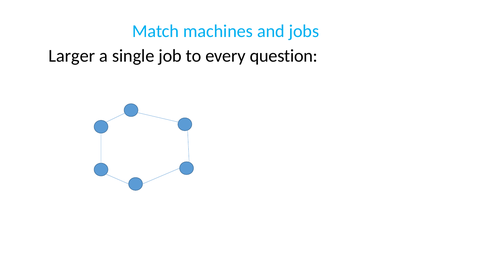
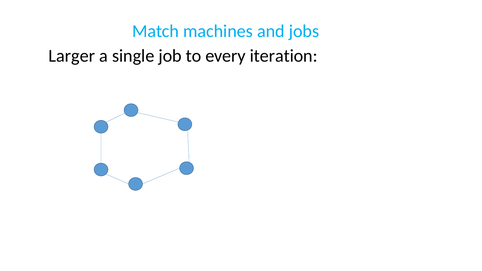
question: question -> iteration
